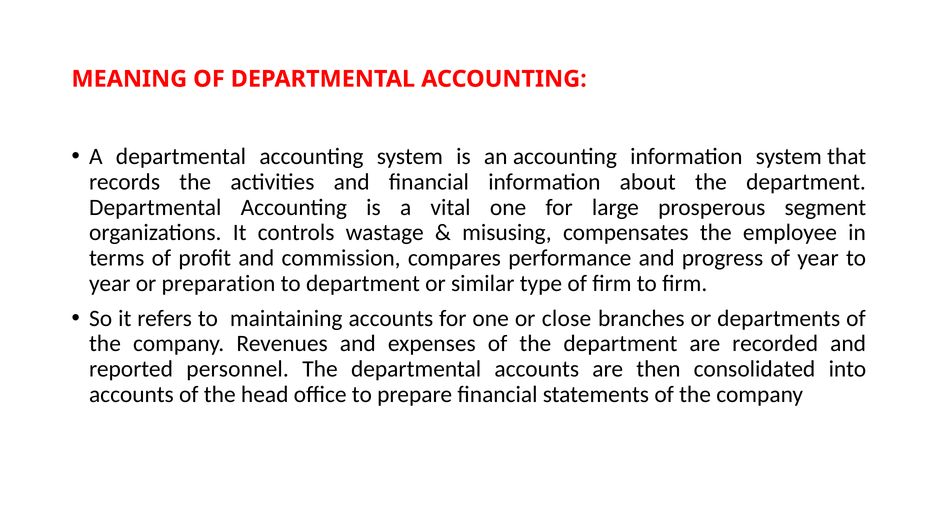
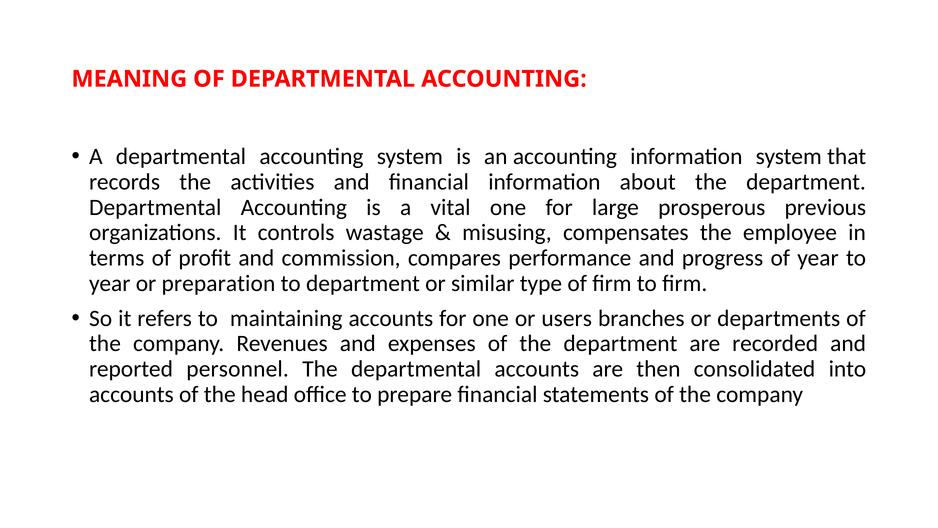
segment: segment -> previous
close: close -> users
